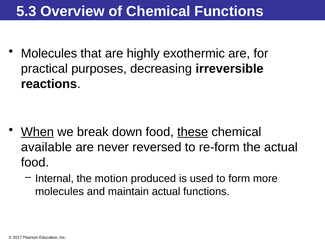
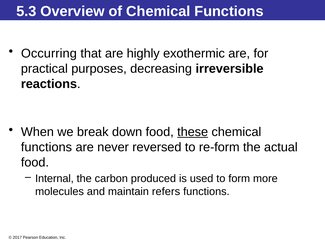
Molecules at (49, 53): Molecules -> Occurring
When underline: present -> none
available at (46, 147): available -> functions
motion: motion -> carbon
maintain actual: actual -> refers
